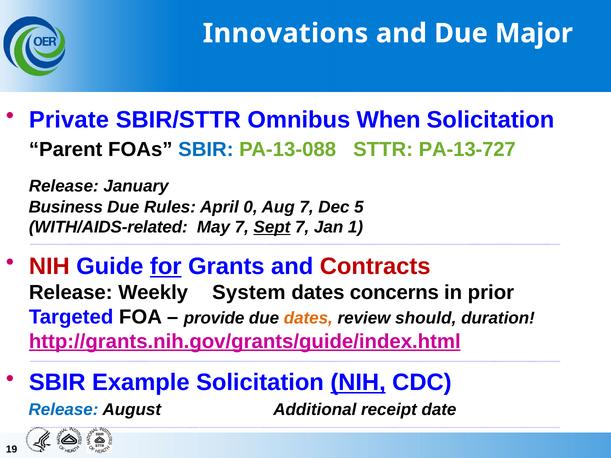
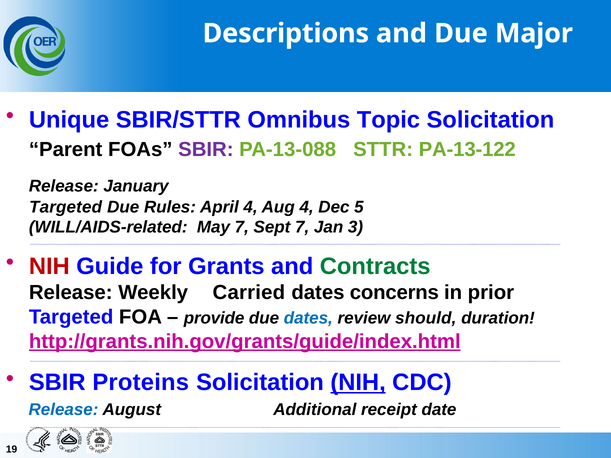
Innovations: Innovations -> Descriptions
Private: Private -> Unique
When: When -> Topic
SBIR at (206, 150) colour: blue -> purple
PA-13-727: PA-13-727 -> PA-13-122
Business at (66, 207): Business -> Targeted
April 0: 0 -> 4
Aug 7: 7 -> 4
WITH/AIDS-related: WITH/AIDS-related -> WILL/AIDS-related
Sept underline: present -> none
1: 1 -> 3
for underline: present -> none
Contracts colour: red -> green
System: System -> Carried
dates at (308, 318) colour: orange -> blue
Example: Example -> Proteins
